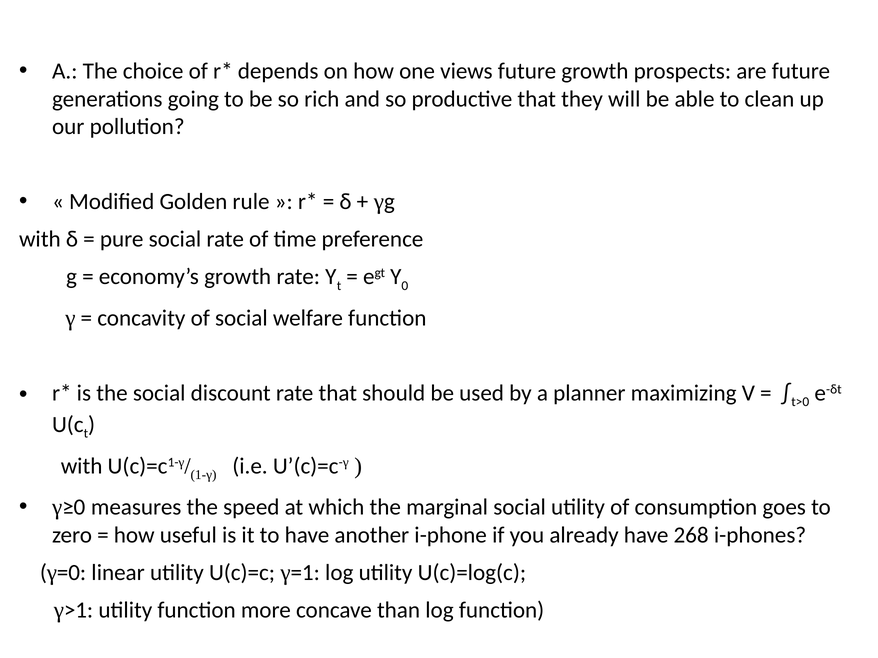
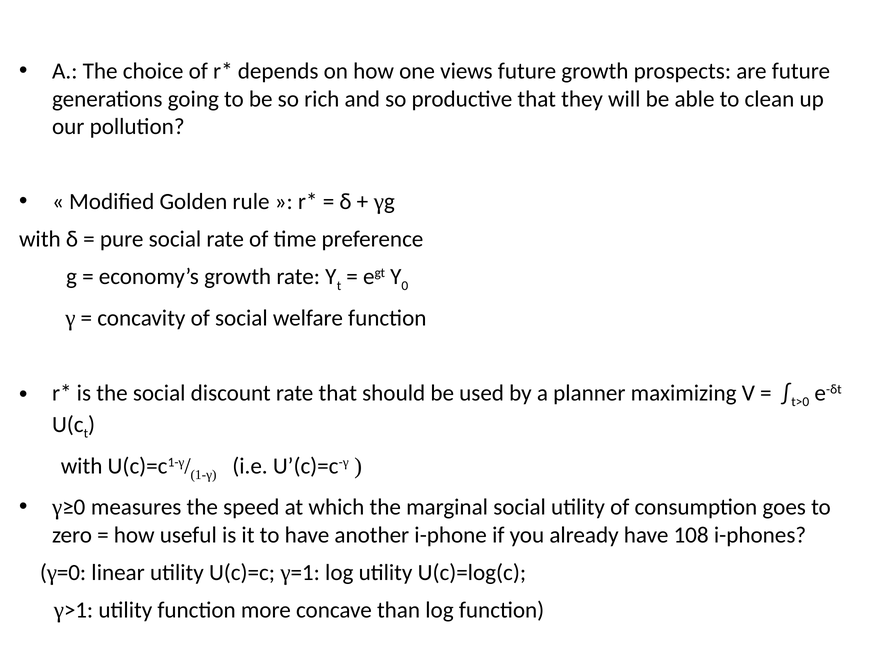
268: 268 -> 108
